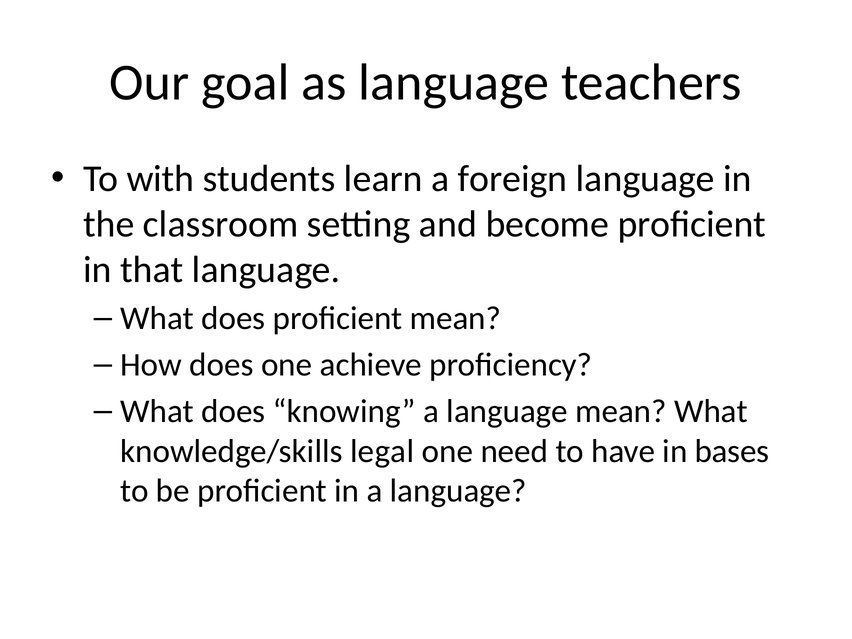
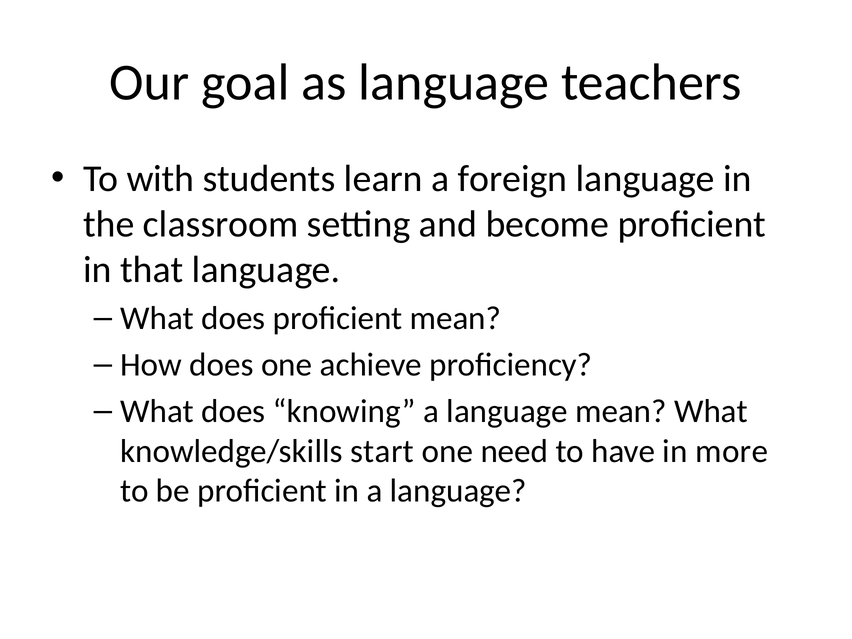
legal: legal -> start
bases: bases -> more
